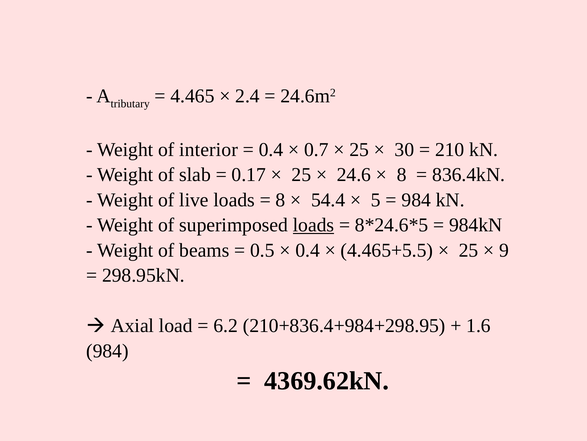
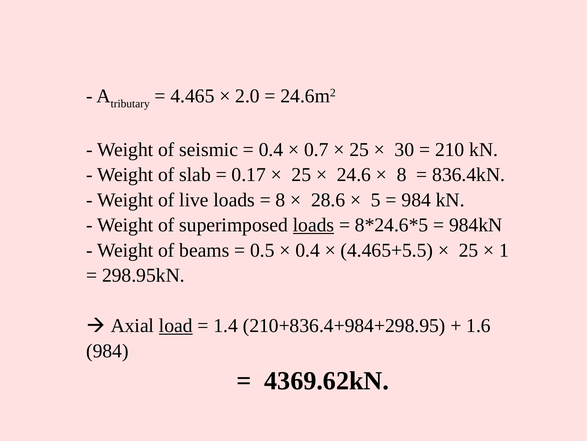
2.4: 2.4 -> 2.0
interior: interior -> seismic
54.4: 54.4 -> 28.6
9: 9 -> 1
load underline: none -> present
6.2: 6.2 -> 1.4
